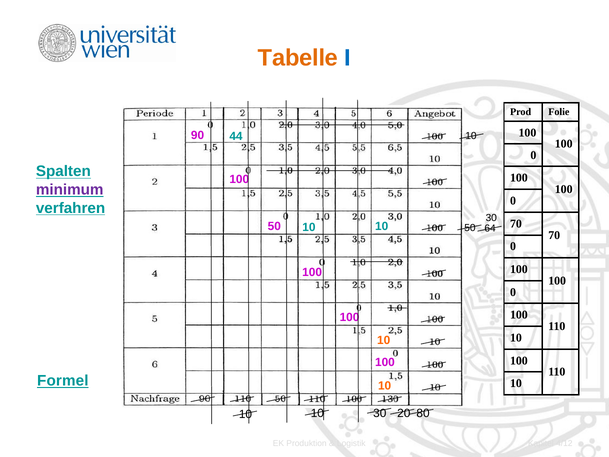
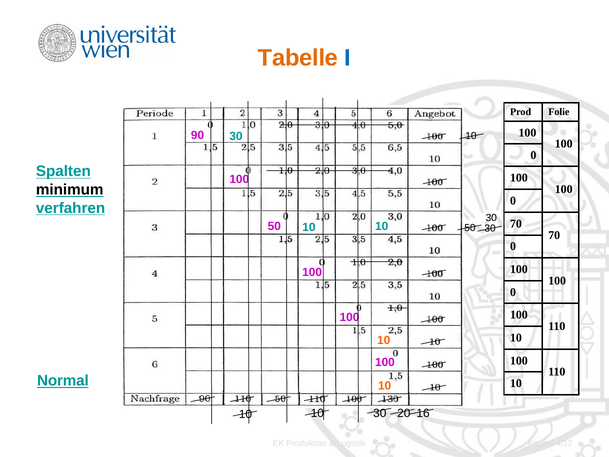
90 44: 44 -> 30
minimum colour: purple -> black
50 64: 64 -> 30
Formel: Formel -> Normal
80: 80 -> 16
